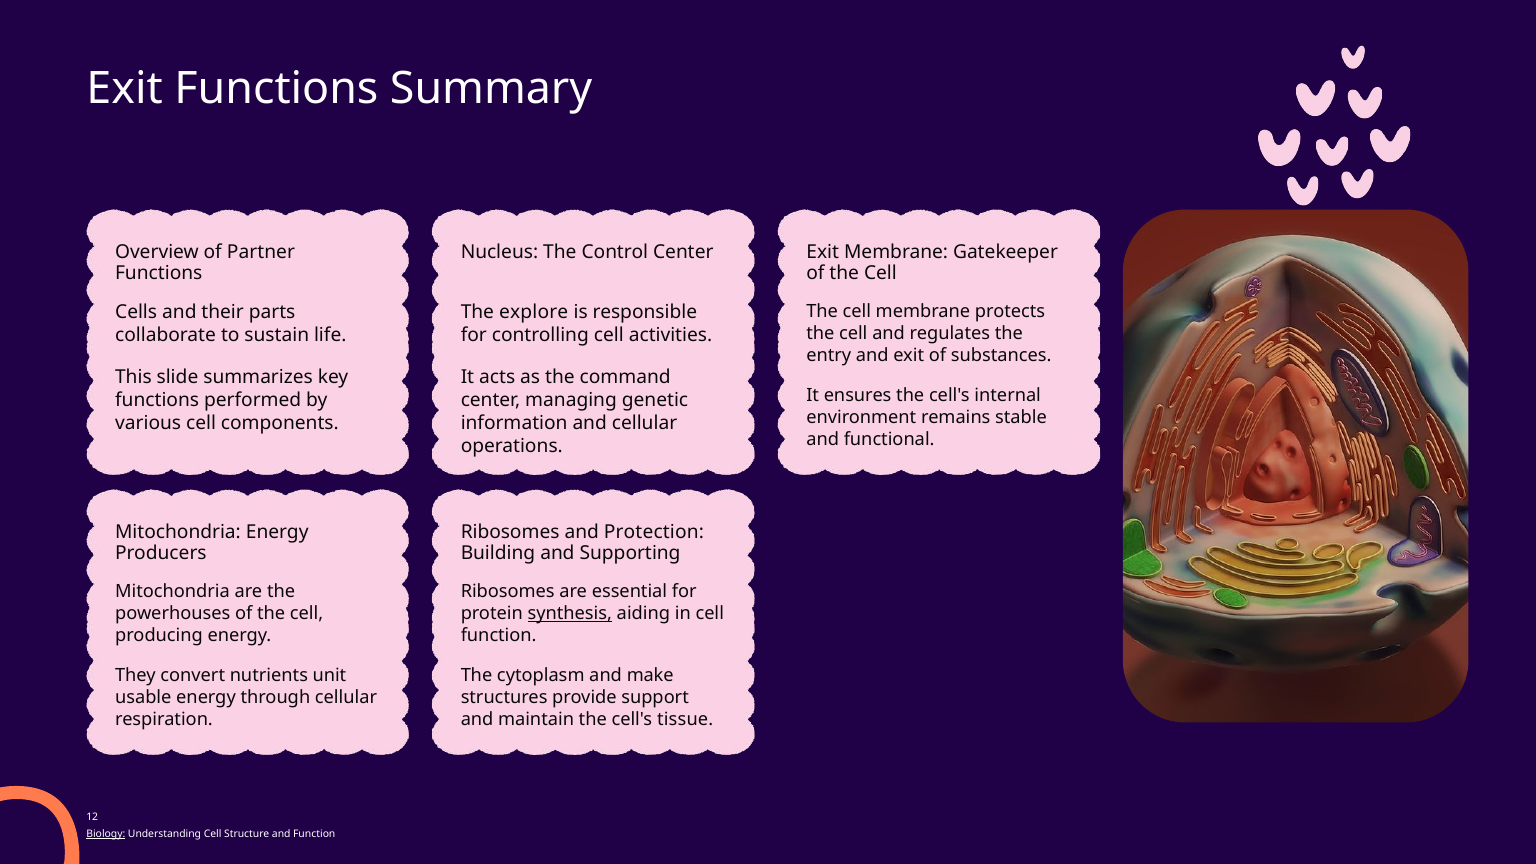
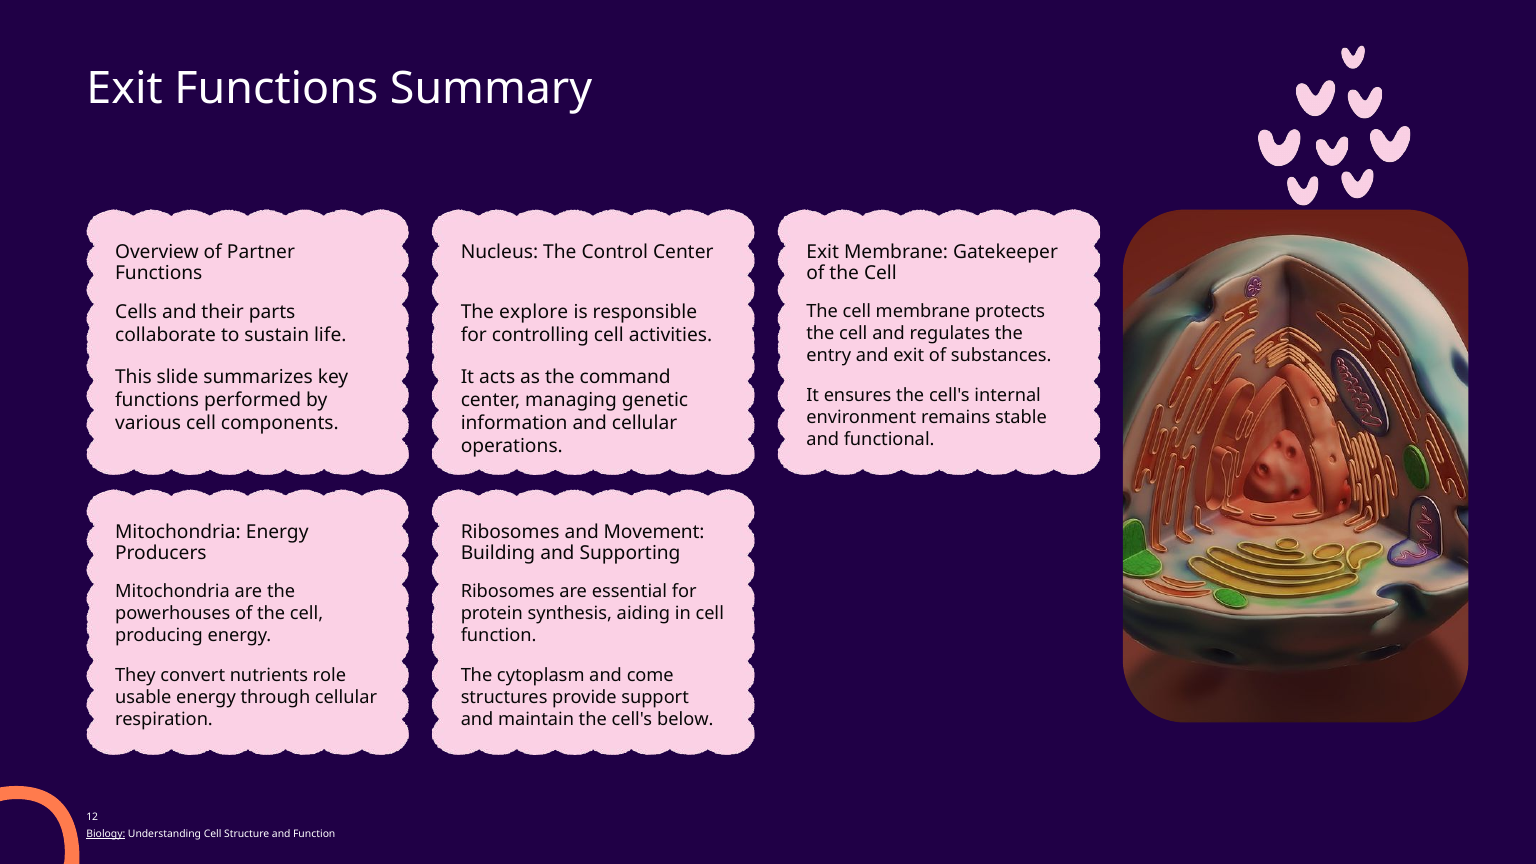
Protection: Protection -> Movement
synthesis underline: present -> none
unit: unit -> role
make: make -> come
tissue: tissue -> below
